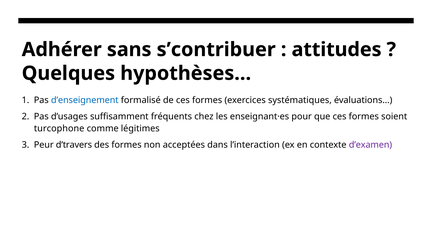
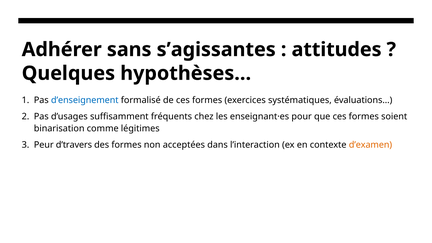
s’contribuer: s’contribuer -> s’agissantes
turcophone: turcophone -> binarisation
d’examen colour: purple -> orange
